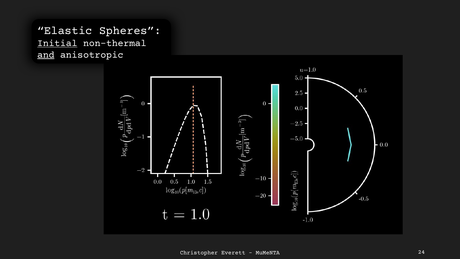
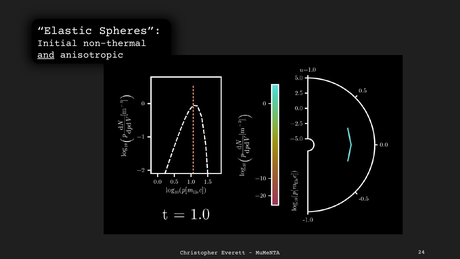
Initial underline: present -> none
